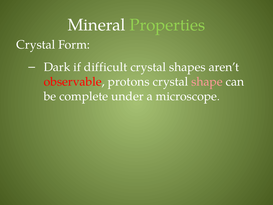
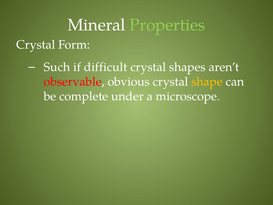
Dark: Dark -> Such
protons: protons -> obvious
shape colour: pink -> yellow
